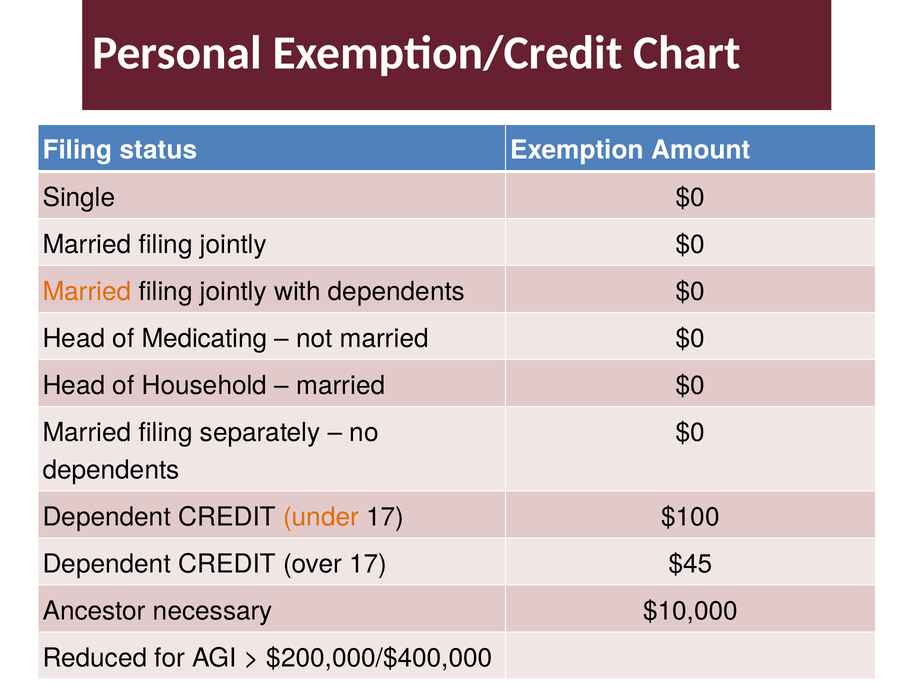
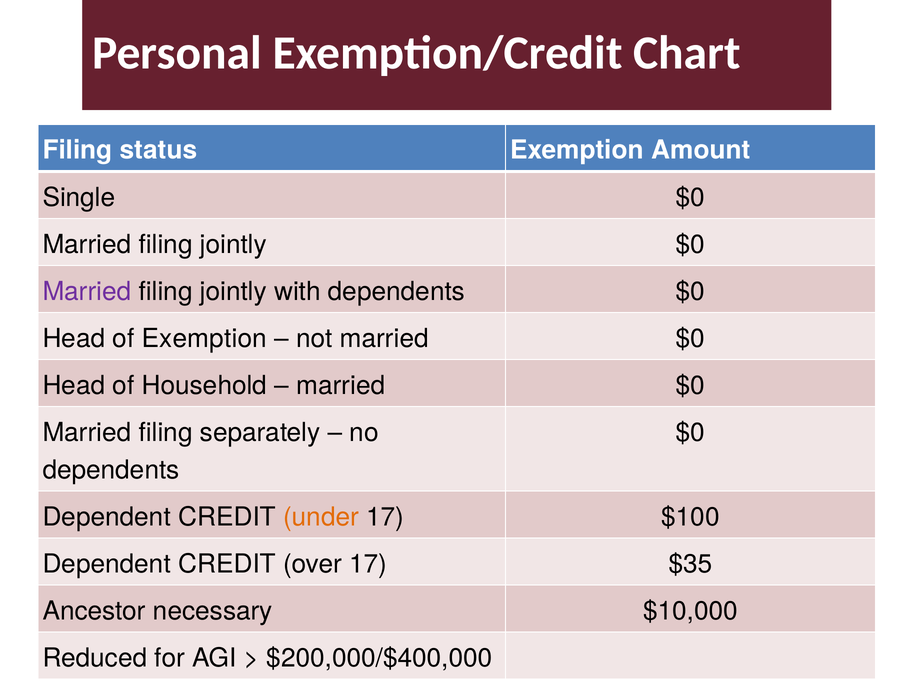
Married at (87, 291) colour: orange -> purple
of Medicating: Medicating -> Exemption
$45: $45 -> $35
